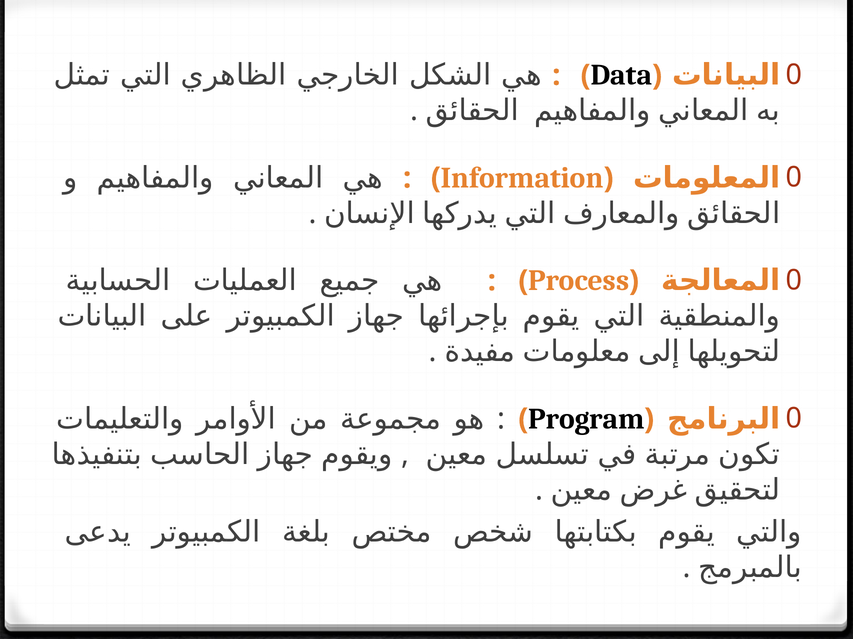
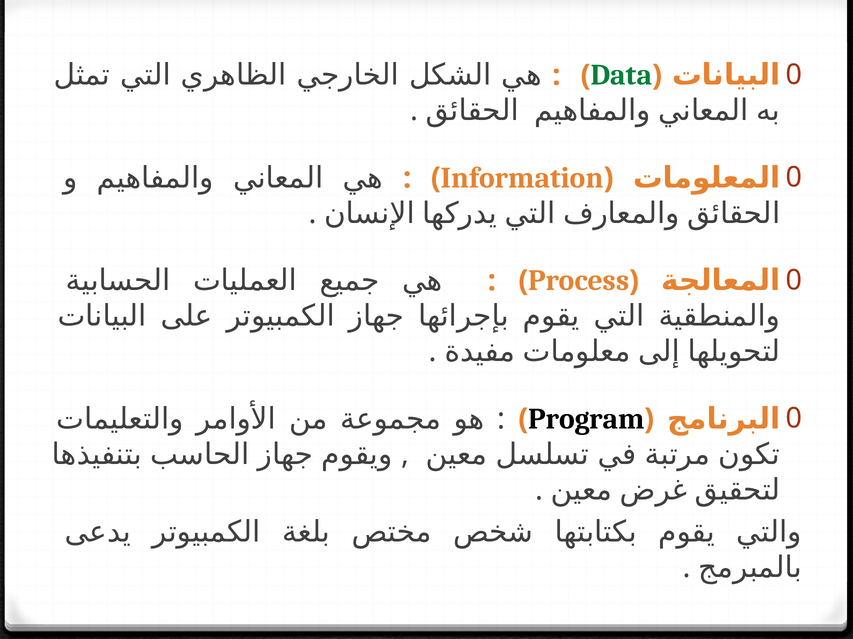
Data colour: black -> green
